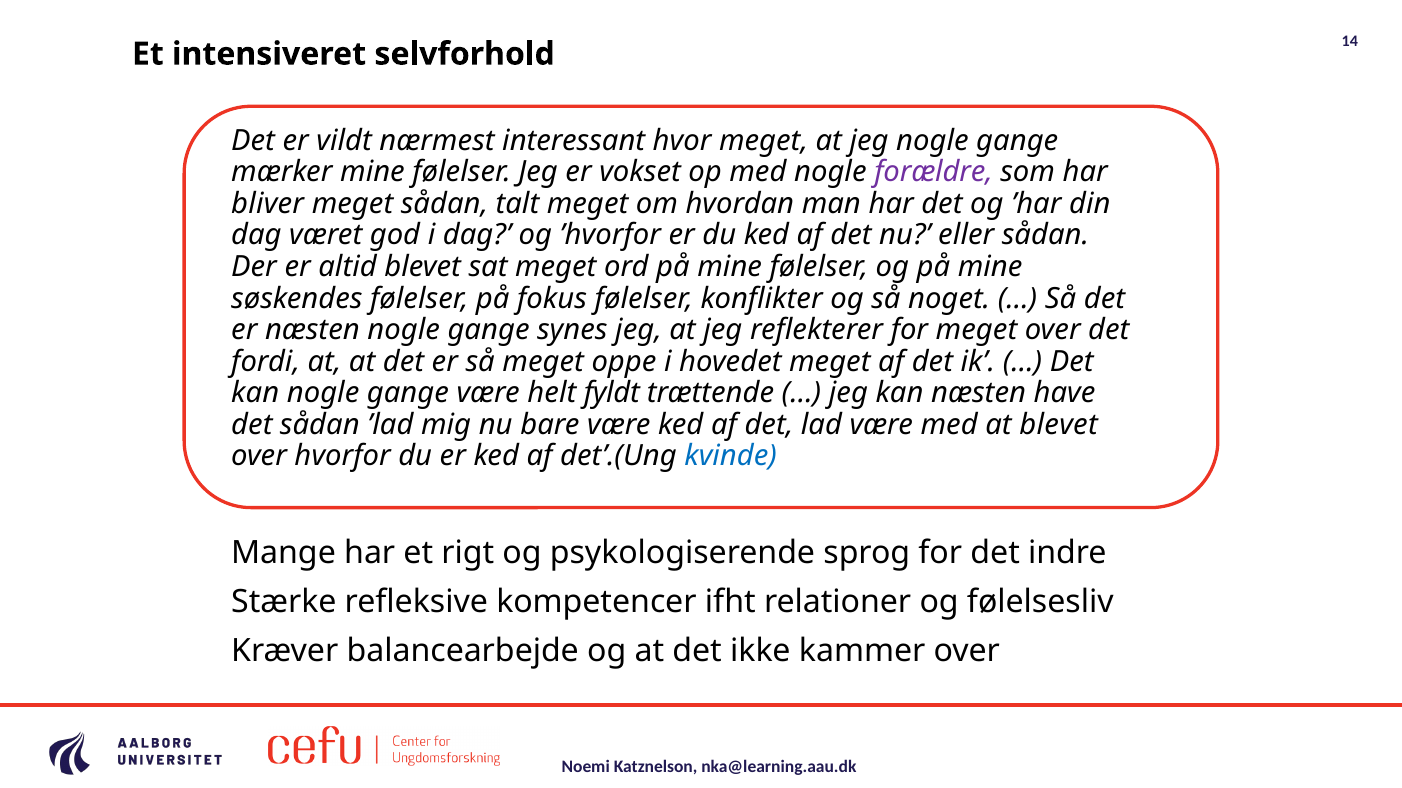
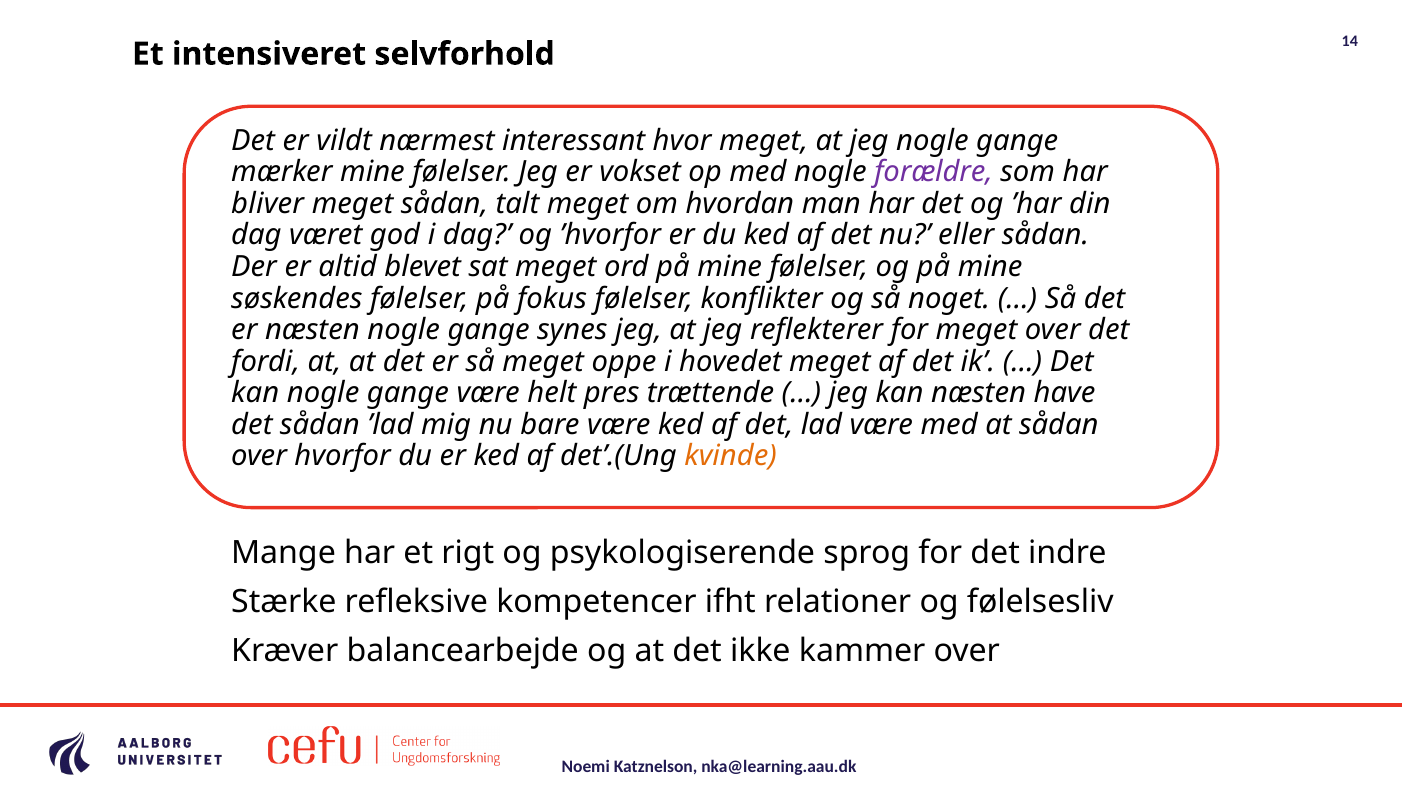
fyldt: fyldt -> pres
at blevet: blevet -> sådan
kvinde colour: blue -> orange
